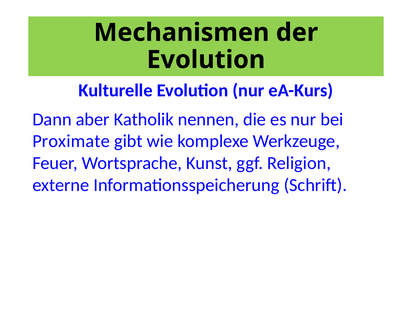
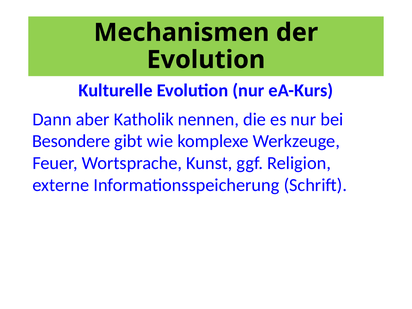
Proximate: Proximate -> Besondere
